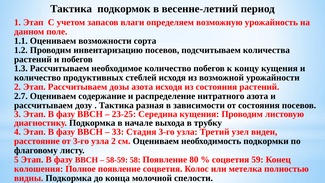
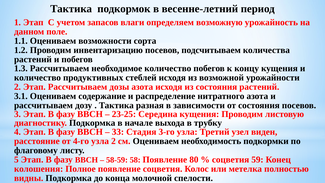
2.7: 2.7 -> 3.1
от 3-го: 3-го -> 4-го
